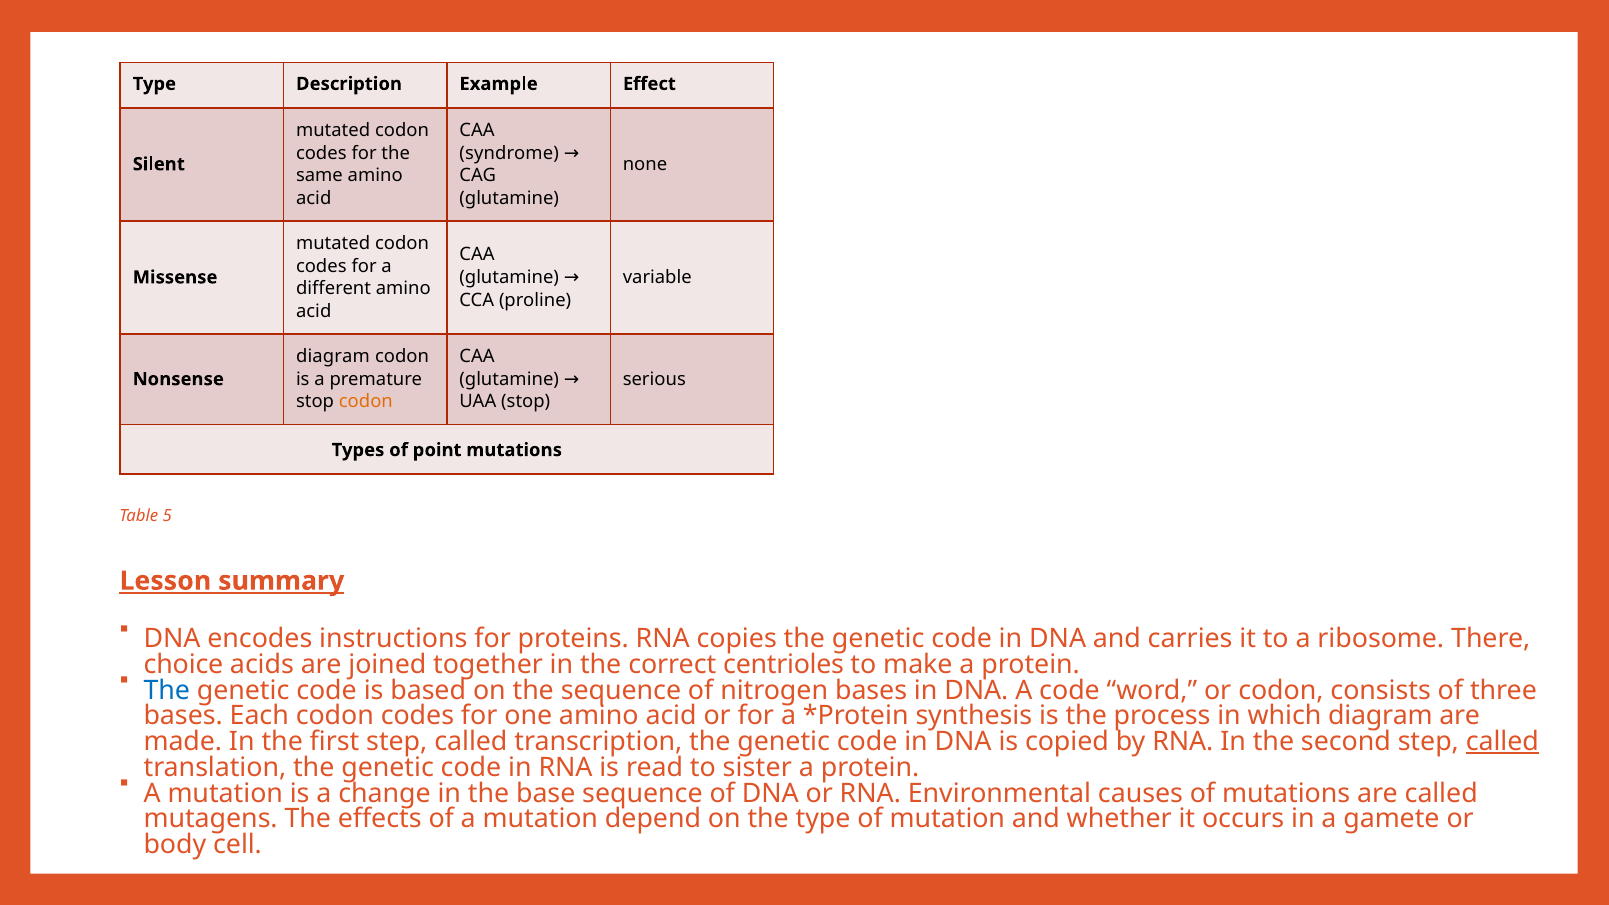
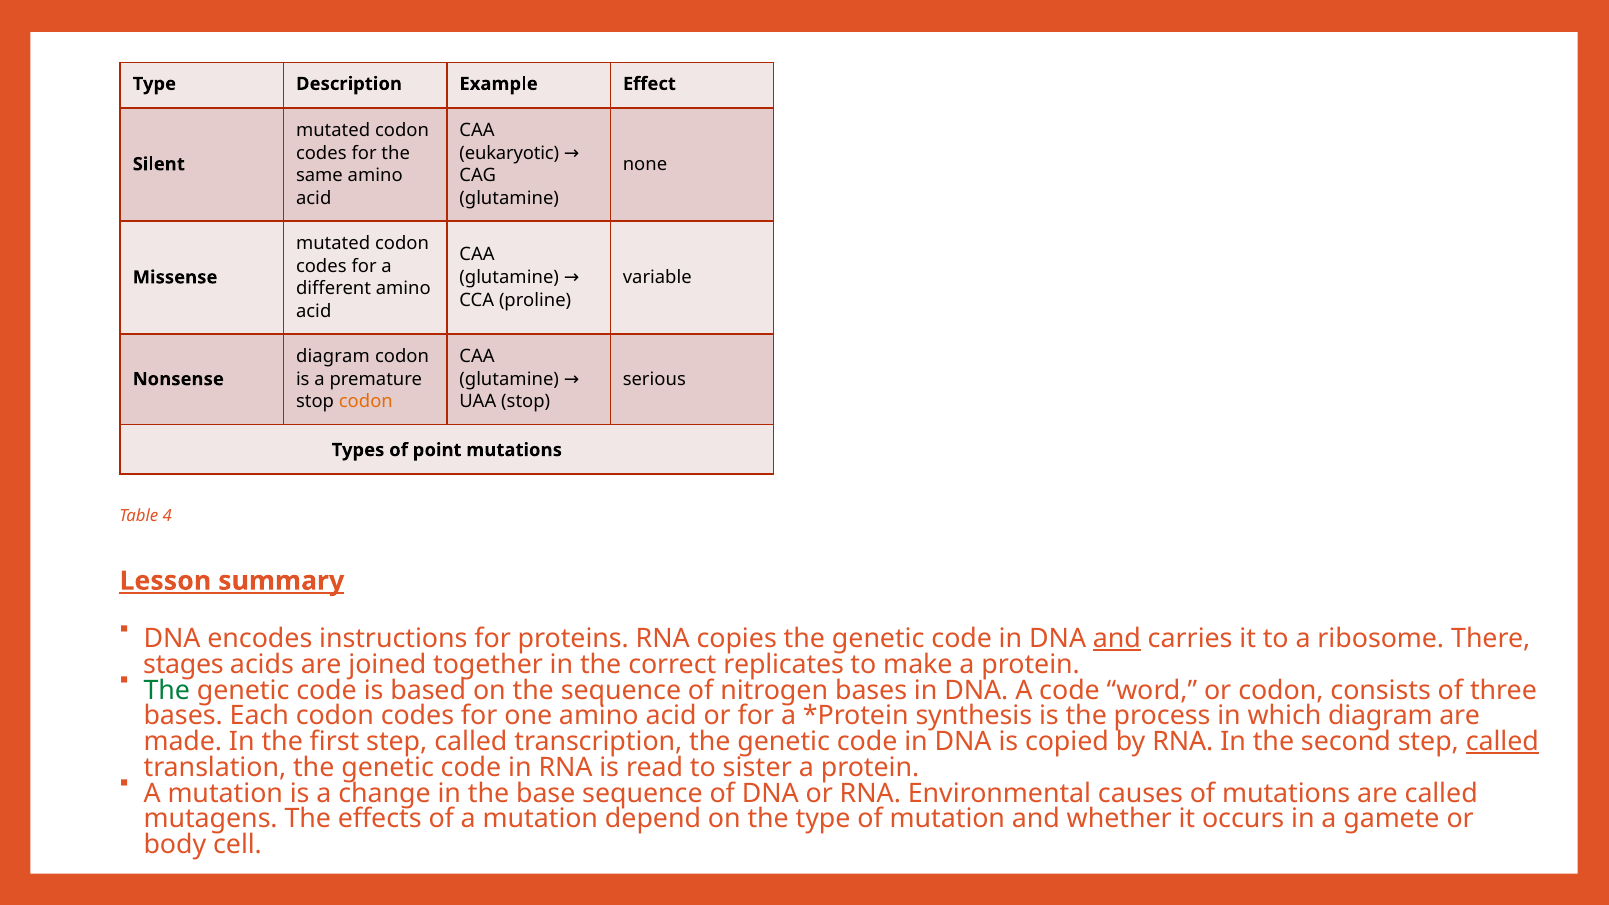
syndrome: syndrome -> eukaryotic
5: 5 -> 4
and at (1117, 639) underline: none -> present
choice: choice -> stages
centrioles: centrioles -> replicates
The at (167, 690) colour: blue -> green
